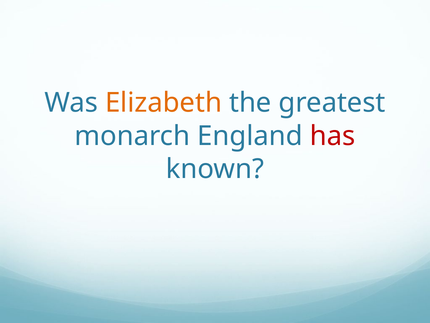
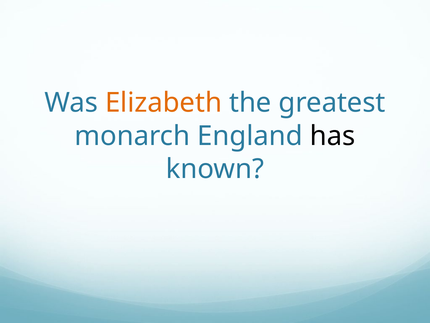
has colour: red -> black
